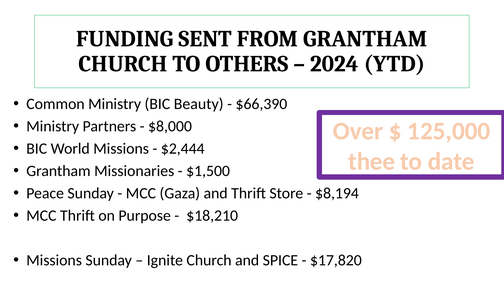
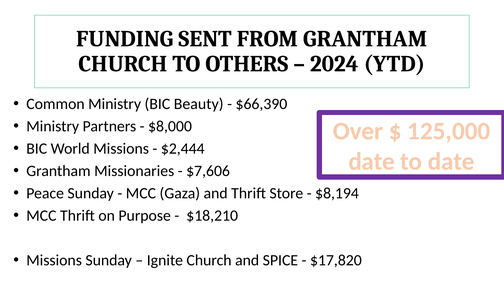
thee at (372, 161): thee -> date
$1,500: $1,500 -> $7,606
